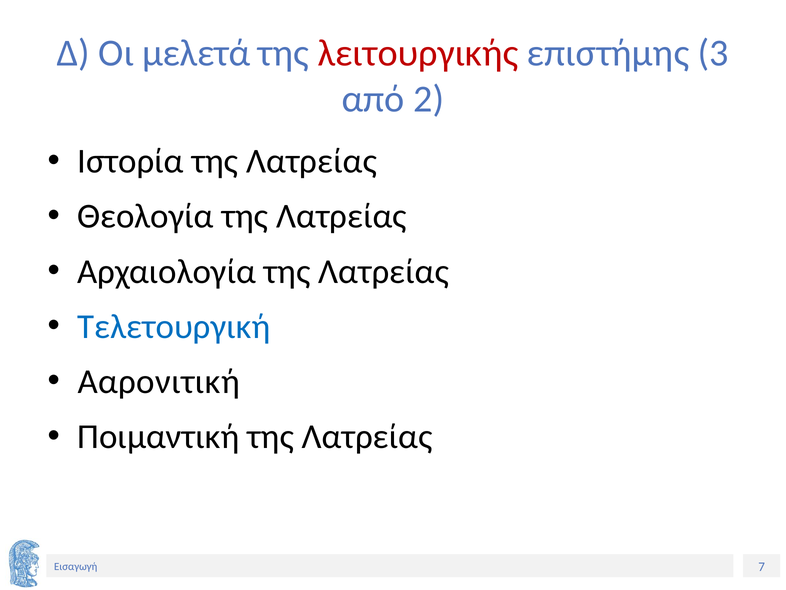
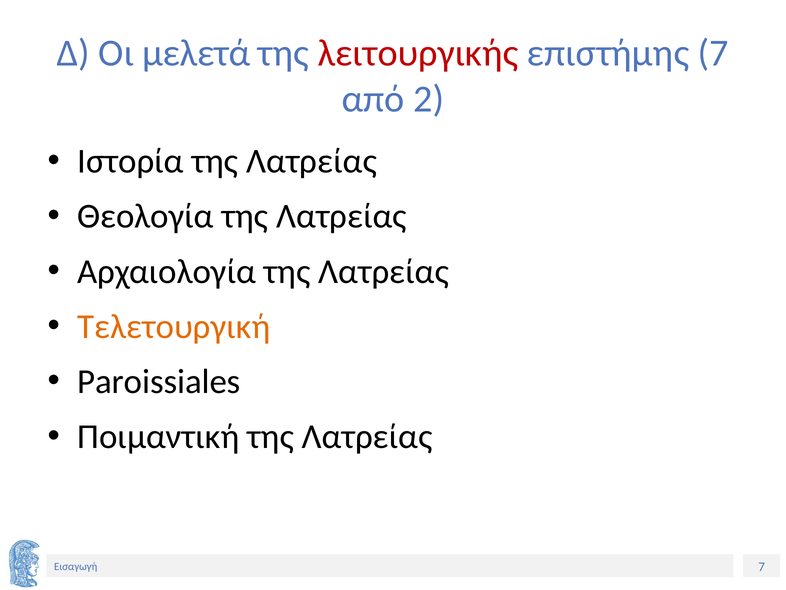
επιστήμης 3: 3 -> 7
Τελετουργική colour: blue -> orange
Ααρονιτική: Ααρονιτική -> Paroissiales
